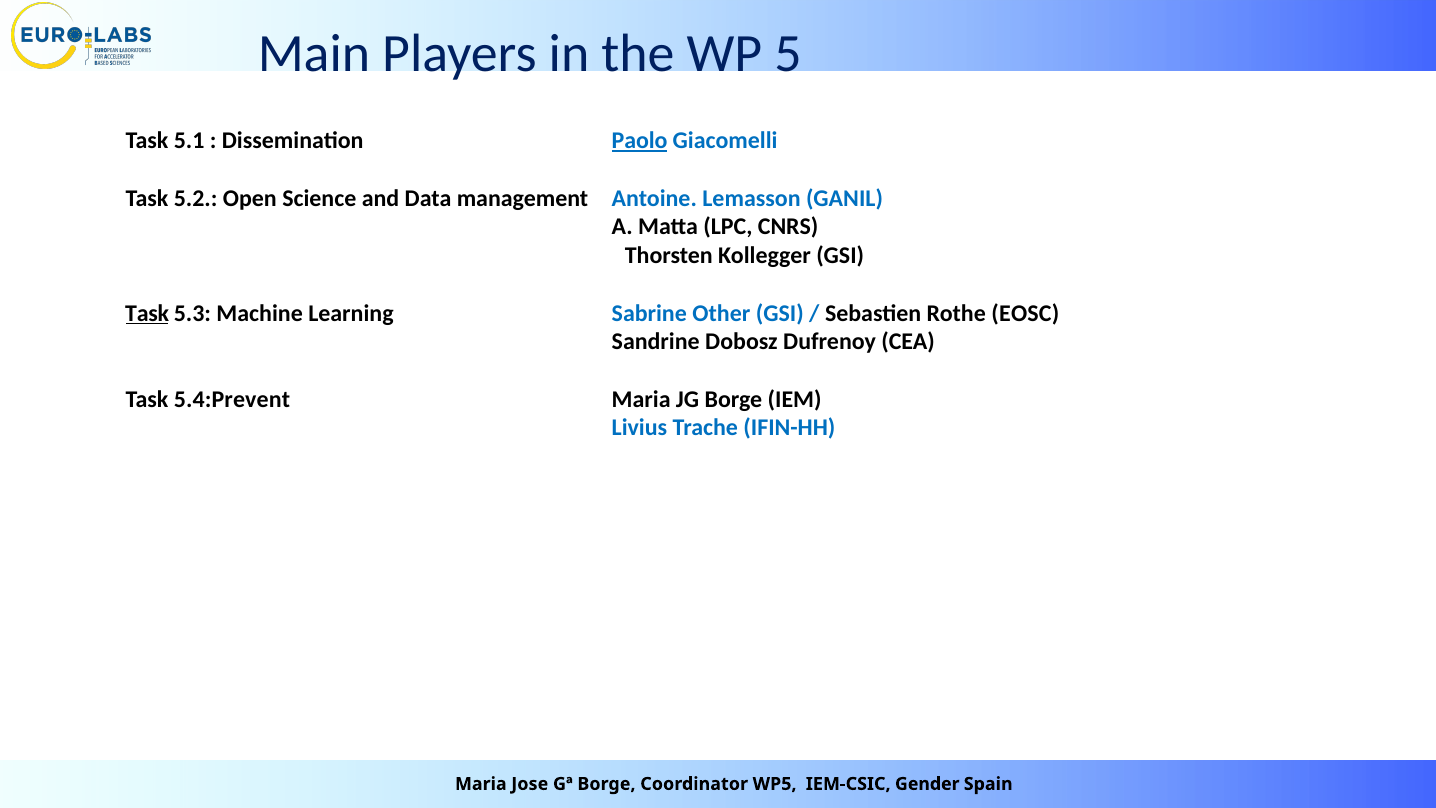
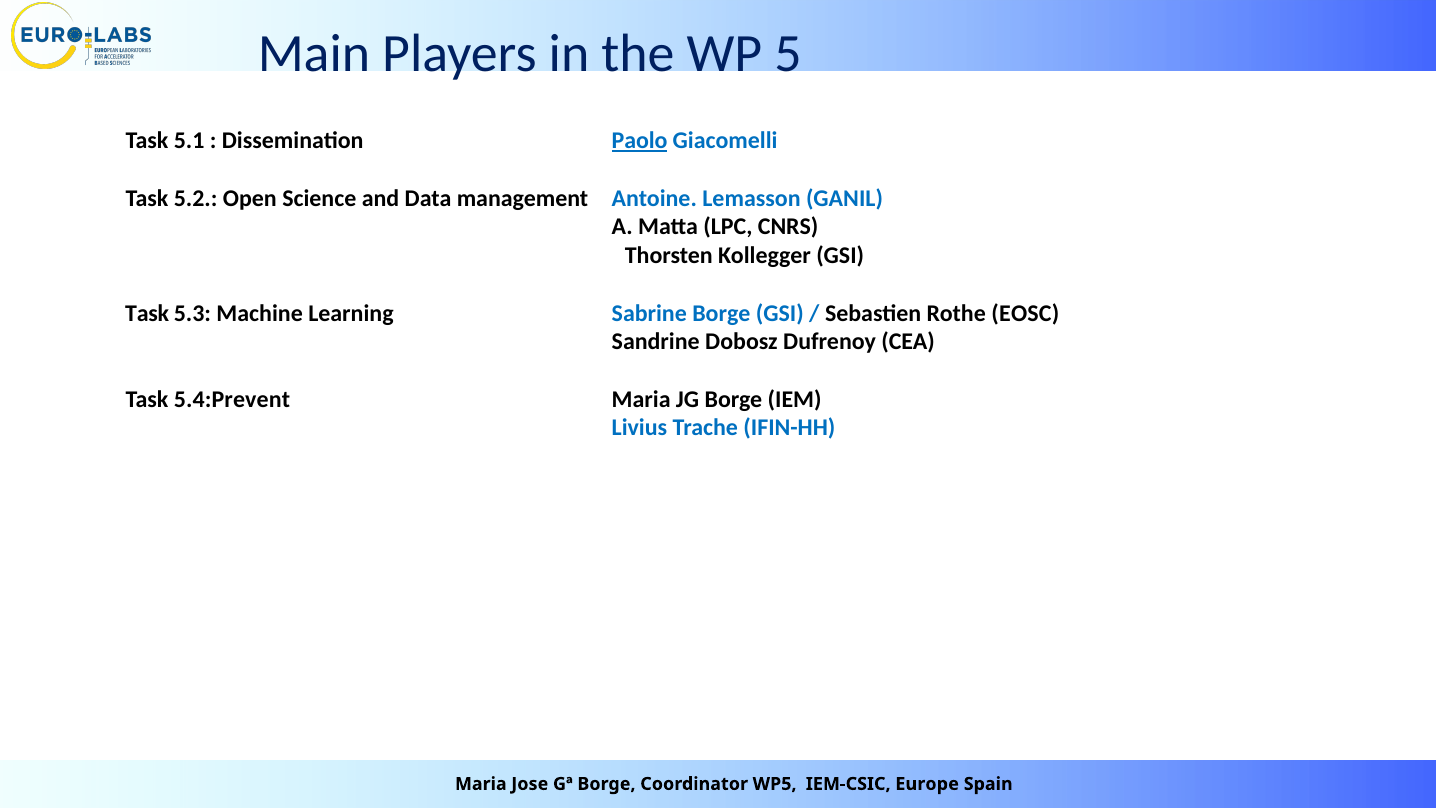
Task at (147, 313) underline: present -> none
Sabrine Other: Other -> Borge
Gender: Gender -> Europe
